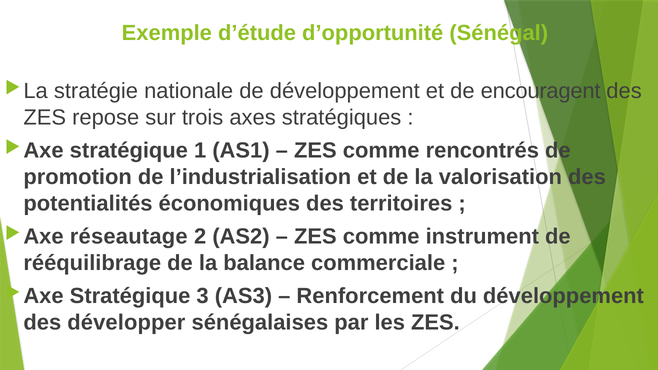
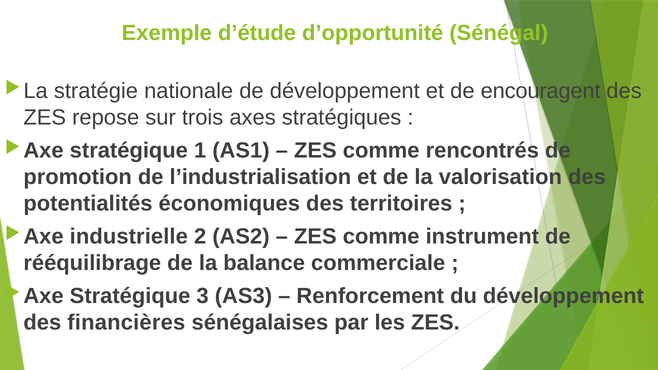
réseautage: réseautage -> industrielle
développer: développer -> financières
